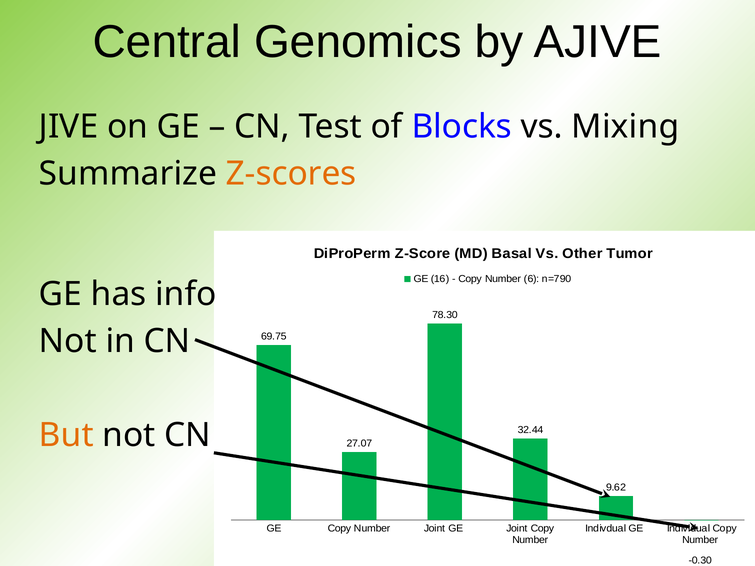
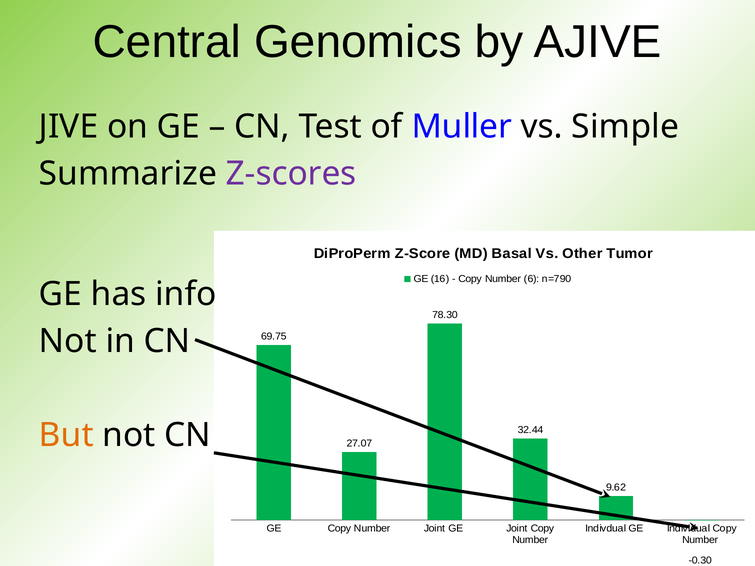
Blocks: Blocks -> Muller
Mixing: Mixing -> Simple
Z-scores colour: orange -> purple
